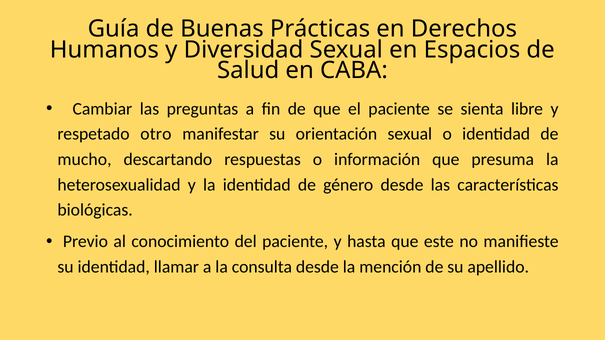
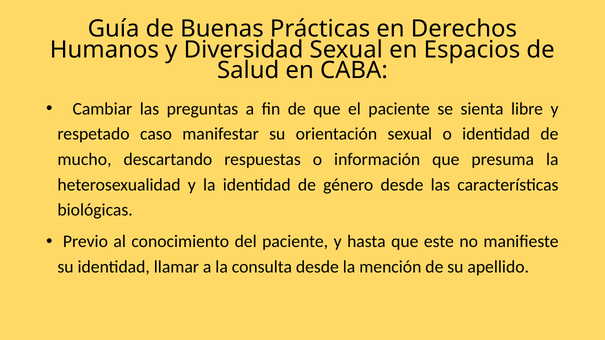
otro: otro -> caso
